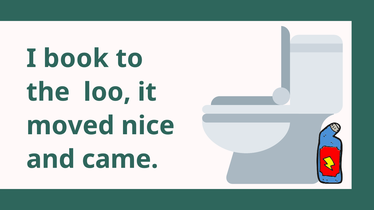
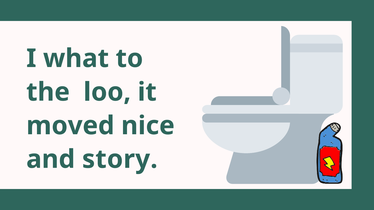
book: book -> what
came: came -> story
